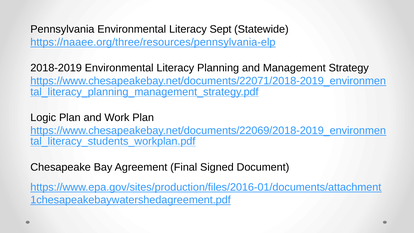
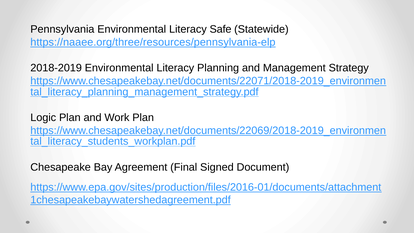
Sept: Sept -> Safe
